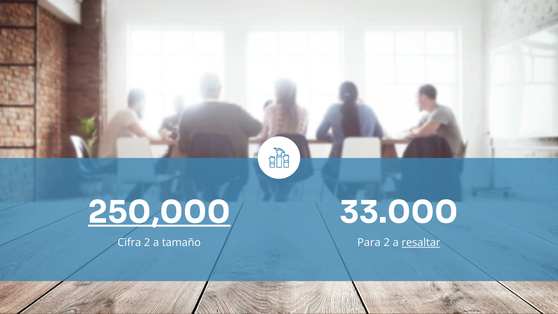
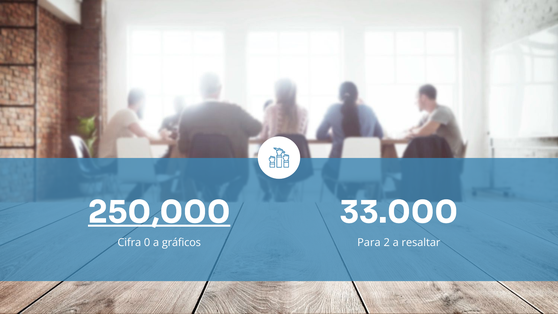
Cifra 2: 2 -> 0
tamaño: tamaño -> gráficos
resaltar underline: present -> none
